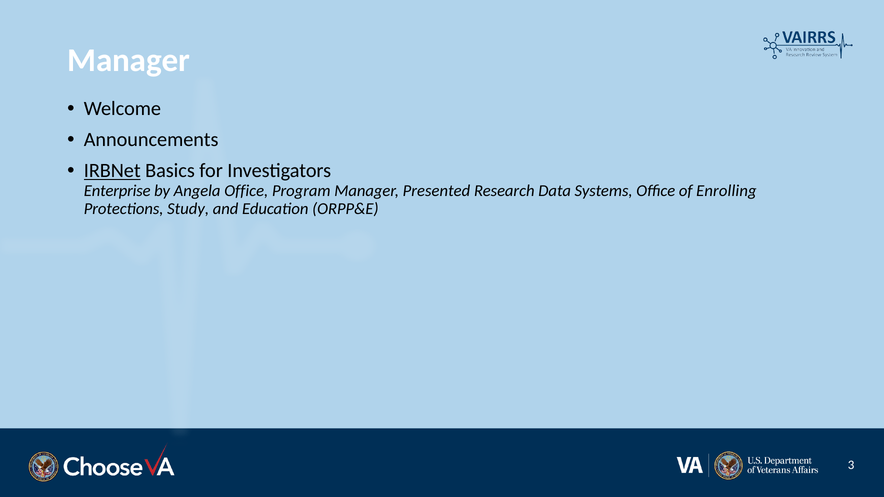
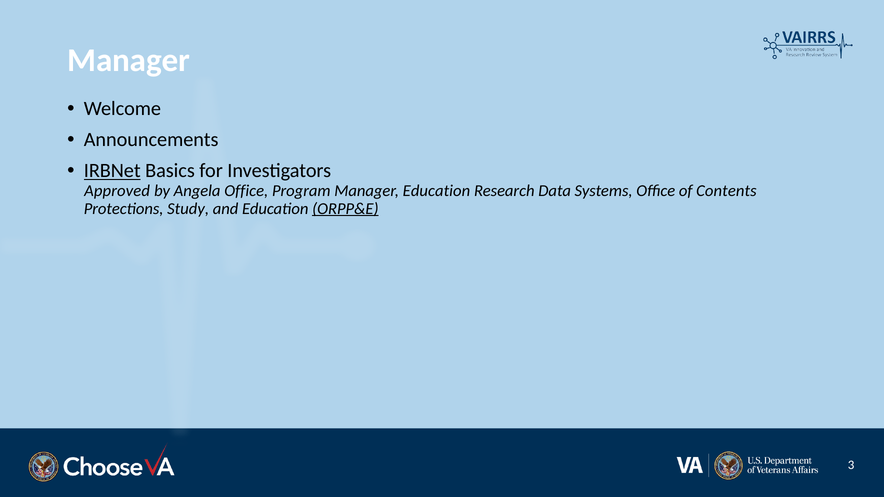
Enterprise: Enterprise -> Approved
Manager Presented: Presented -> Education
Enrolling: Enrolling -> Contents
ORPP&E underline: none -> present
